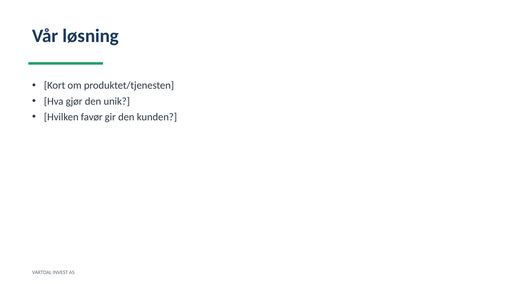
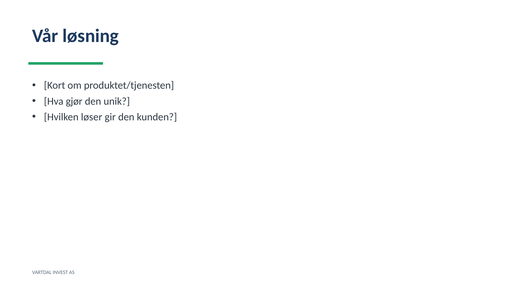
favør: favør -> løser
